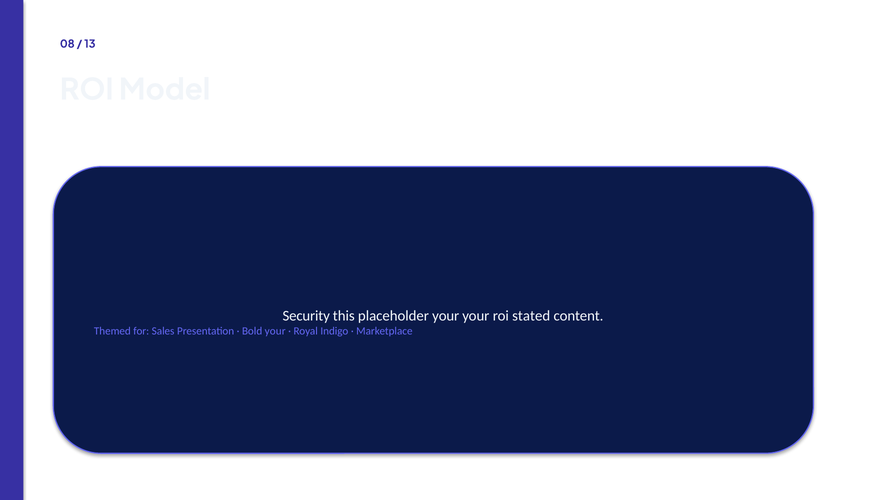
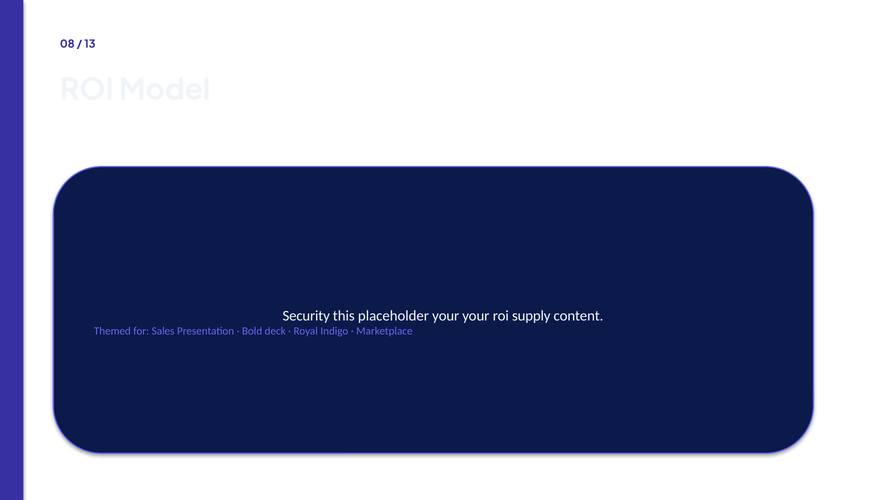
stated: stated -> supply
Bold your: your -> deck
